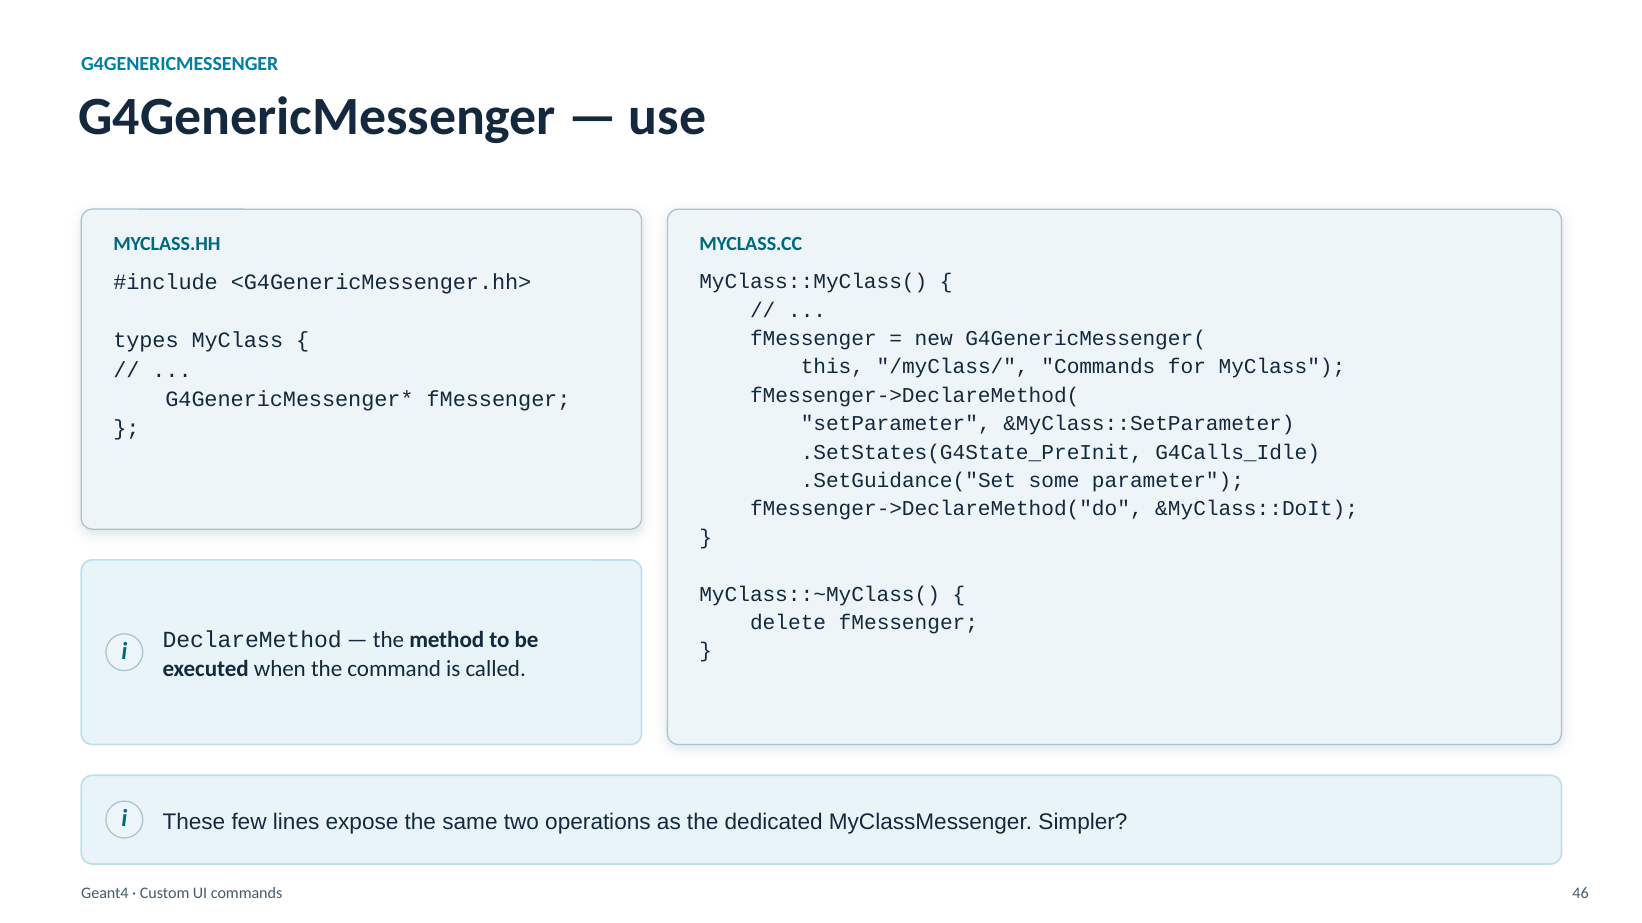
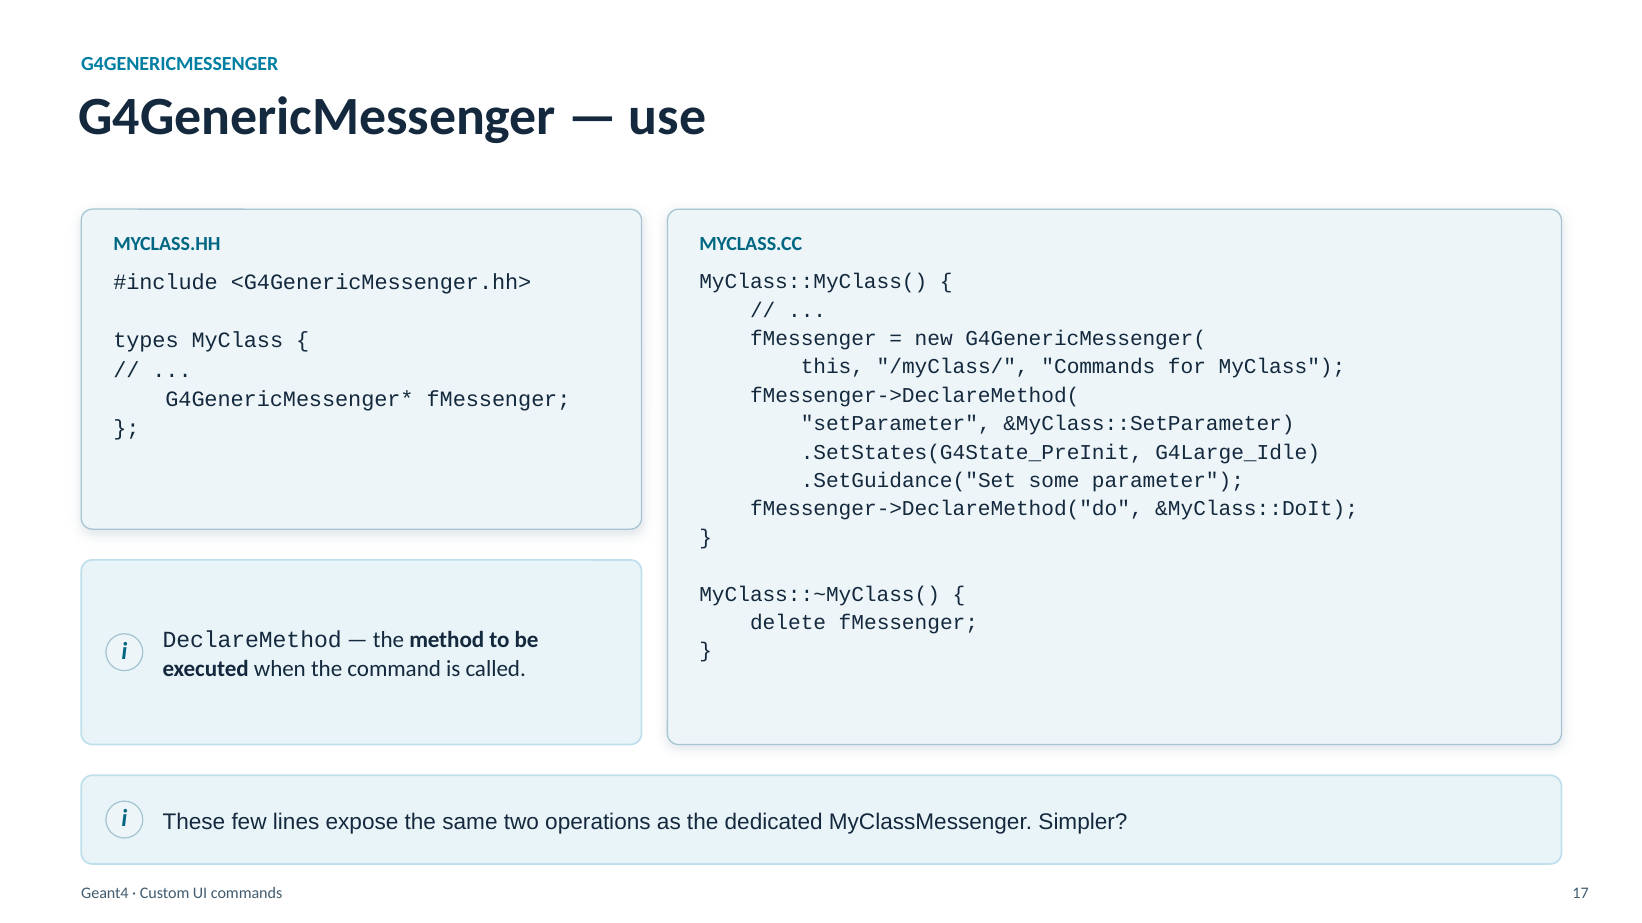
G4Calls_Idle: G4Calls_Idle -> G4Large_Idle
46: 46 -> 17
